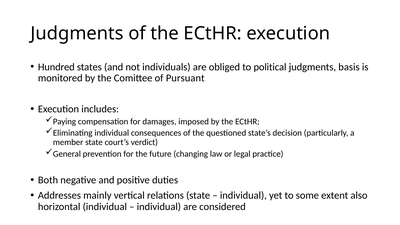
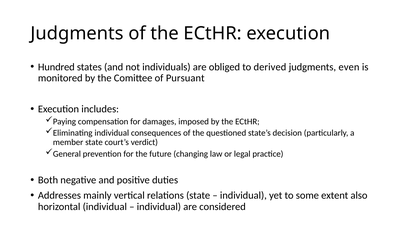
political: political -> derived
basis: basis -> even
